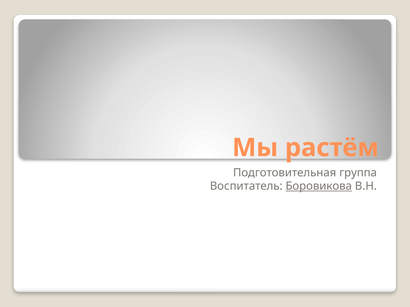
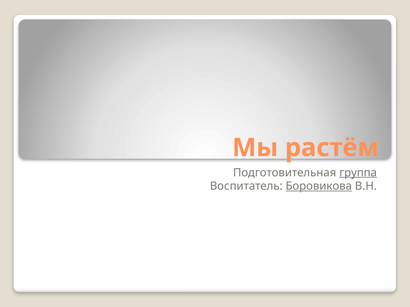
группа underline: none -> present
